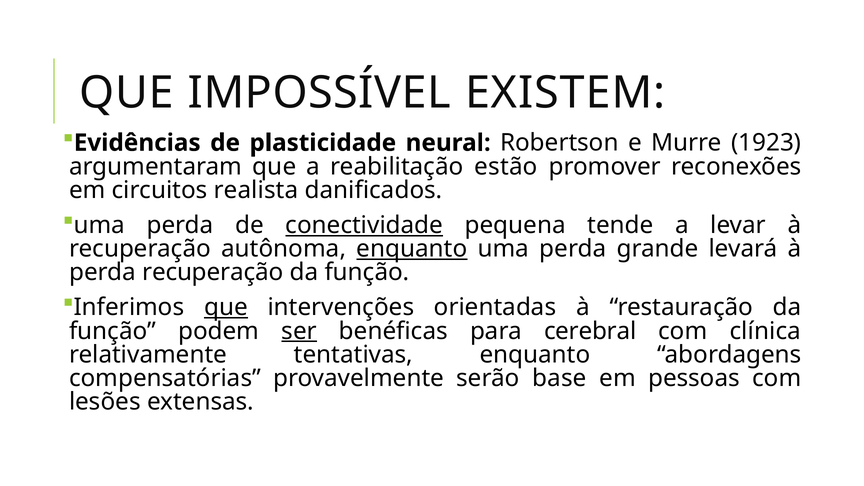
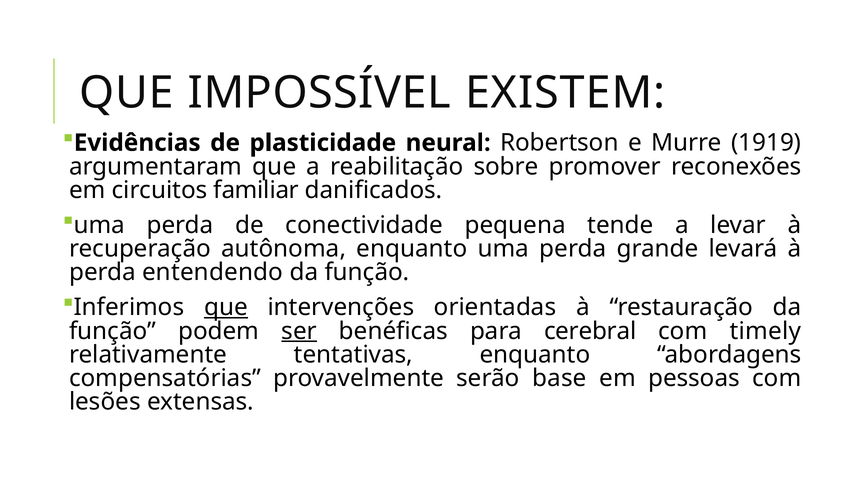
1923: 1923 -> 1919
estão: estão -> sobre
realista: realista -> familiar
conectividade underline: present -> none
enquanto at (412, 249) underline: present -> none
perda recuperação: recuperação -> entendendo
clínica: clínica -> timely
